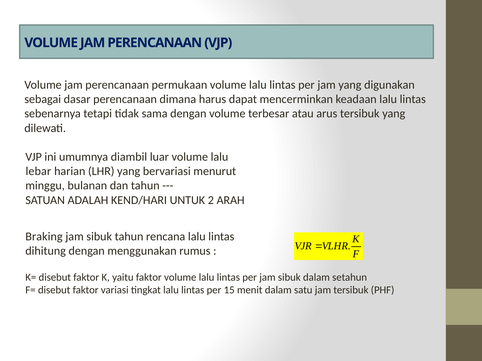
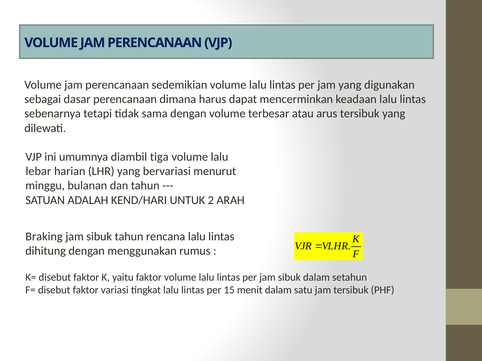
permukaan: permukaan -> sedemikian
luar: luar -> tiga
